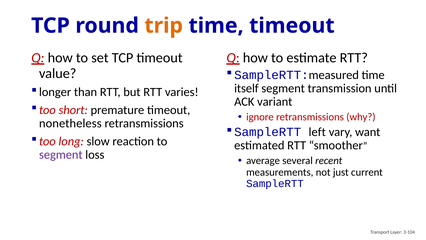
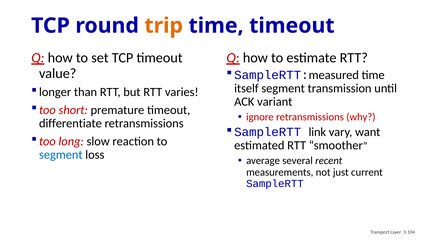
nonetheless: nonetheless -> differentiate
left: left -> link
segment at (61, 154) colour: purple -> blue
